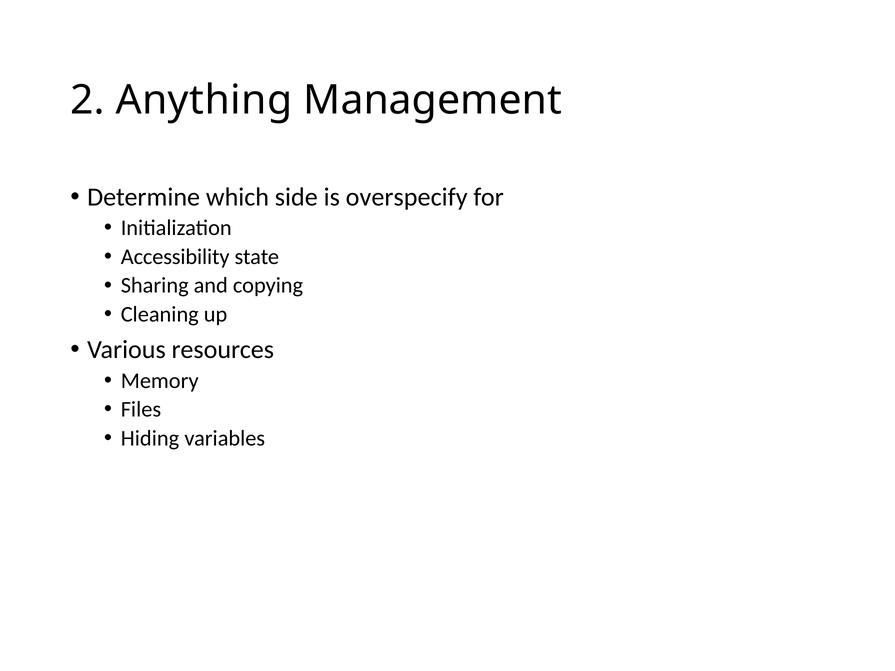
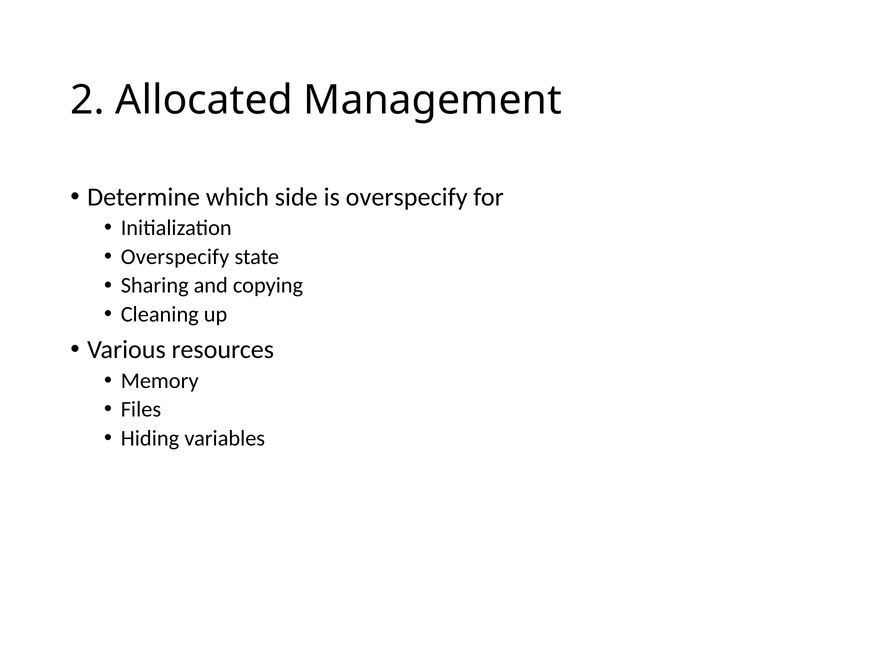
Anything: Anything -> Allocated
Accessibility at (175, 257): Accessibility -> Overspecify
